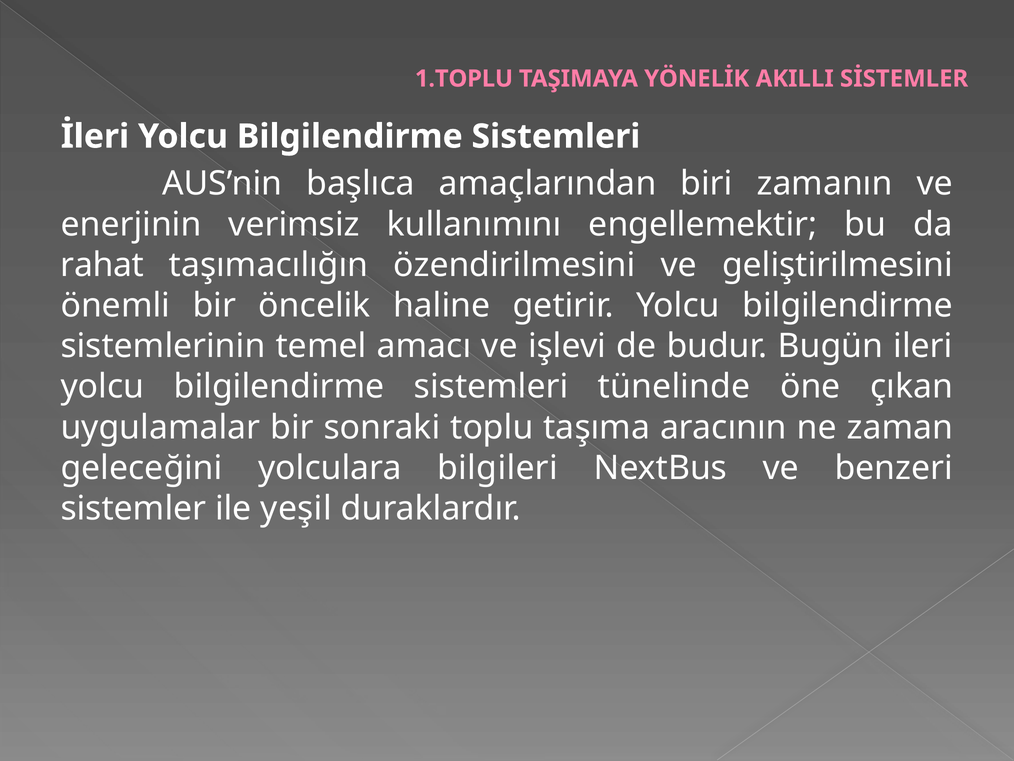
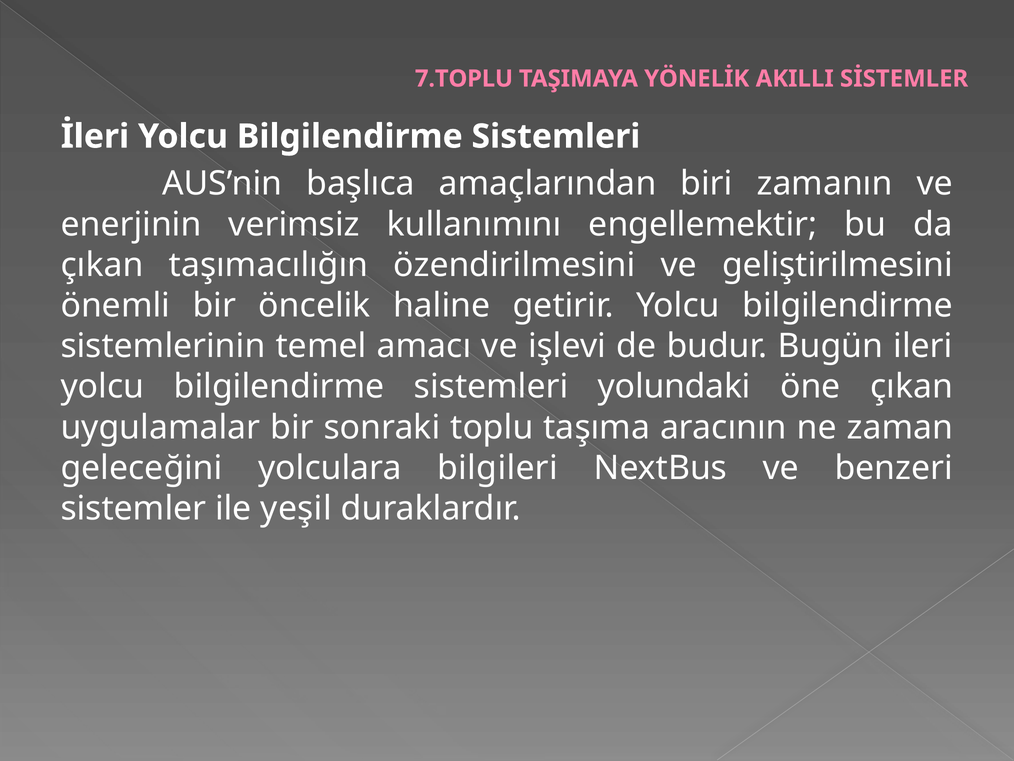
1.TOPLU: 1.TOPLU -> 7.TOPLU
rahat at (102, 265): rahat -> çıkan
tünelinde: tünelinde -> yolundaki
